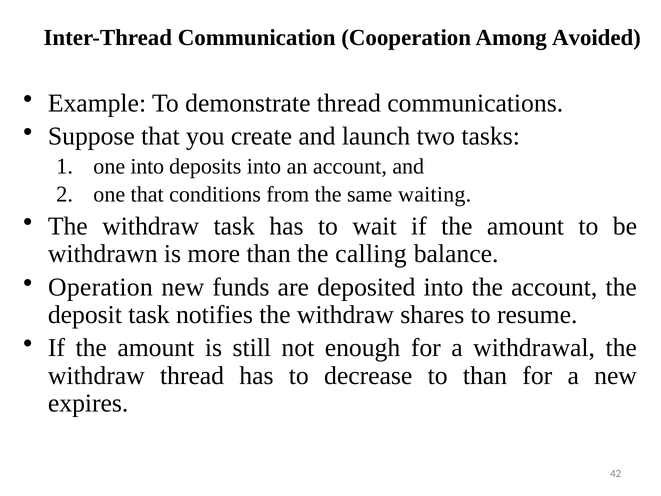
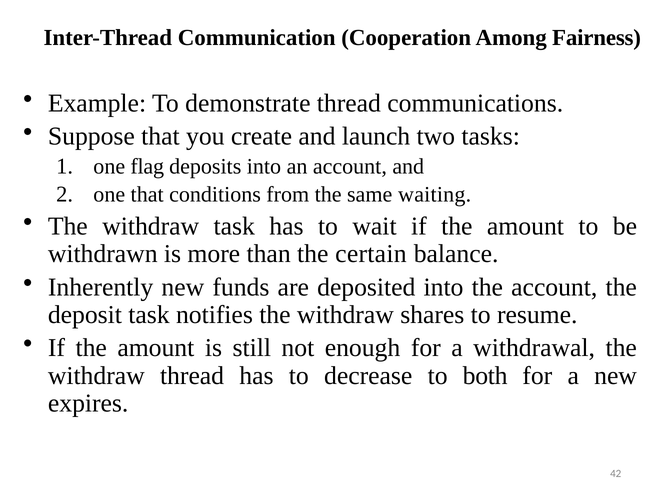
Avoided: Avoided -> Fairness
one into: into -> flag
calling: calling -> certain
Operation: Operation -> Inherently
to than: than -> both
